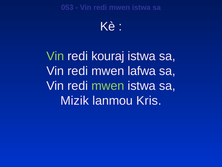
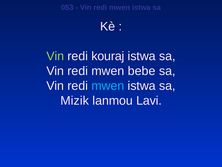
lafwa: lafwa -> bebe
mwen at (108, 86) colour: light green -> light blue
Kris: Kris -> Lavi
